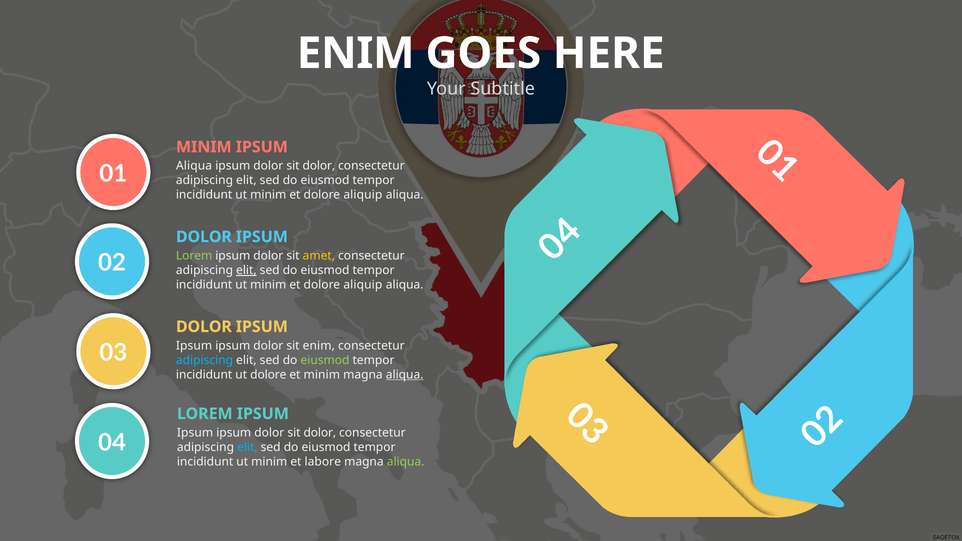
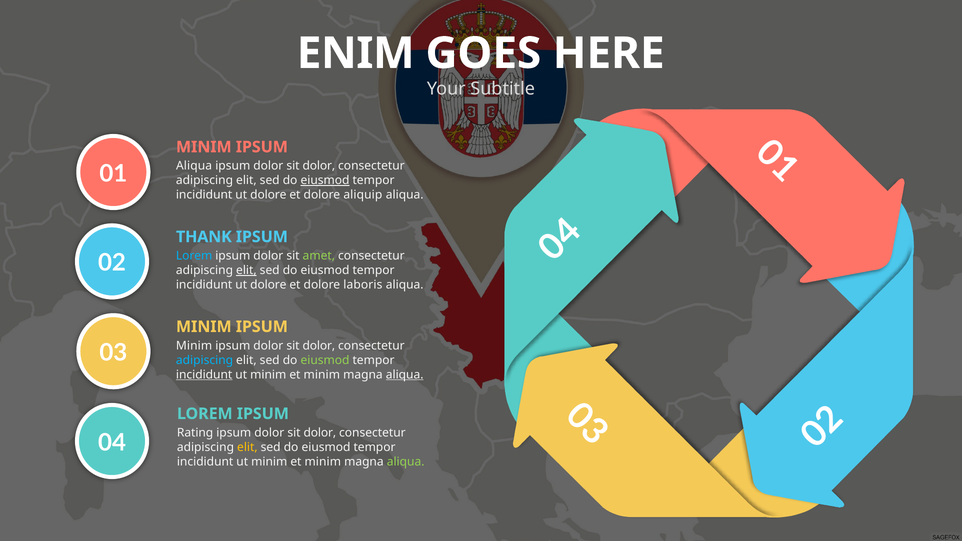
eiusmod at (325, 180) underline: none -> present
minim at (268, 195): minim -> dolore
DOLOR at (204, 237): DOLOR -> THANK
Lorem at (194, 256) colour: light green -> light blue
amet colour: yellow -> light green
minim at (268, 285): minim -> dolore
aliquip at (363, 285): aliquip -> laboris
DOLOR at (204, 327): DOLOR -> MINIM
Ipsum at (194, 346): Ipsum -> Minim
enim at (319, 346): enim -> dolor
incididunt at (204, 375) underline: none -> present
dolore at (268, 375): dolore -> minim
Ipsum at (195, 433): Ipsum -> Rating
elit at (247, 447) colour: light blue -> yellow
labore at (323, 462): labore -> minim
